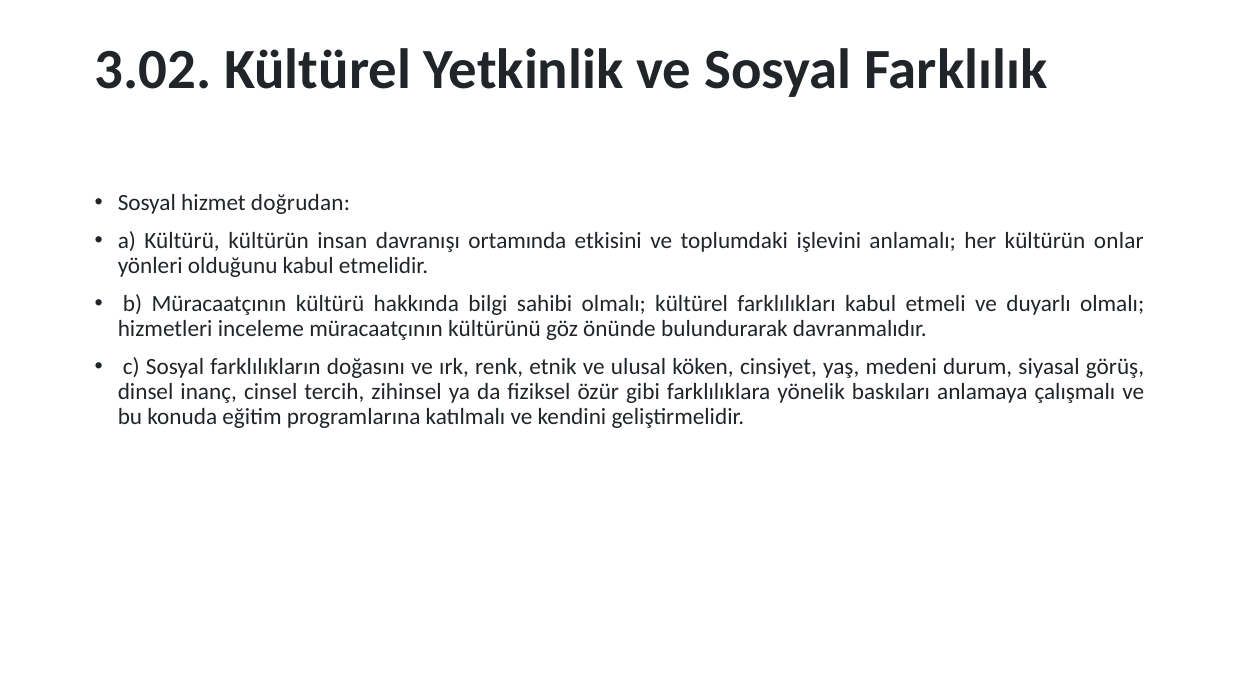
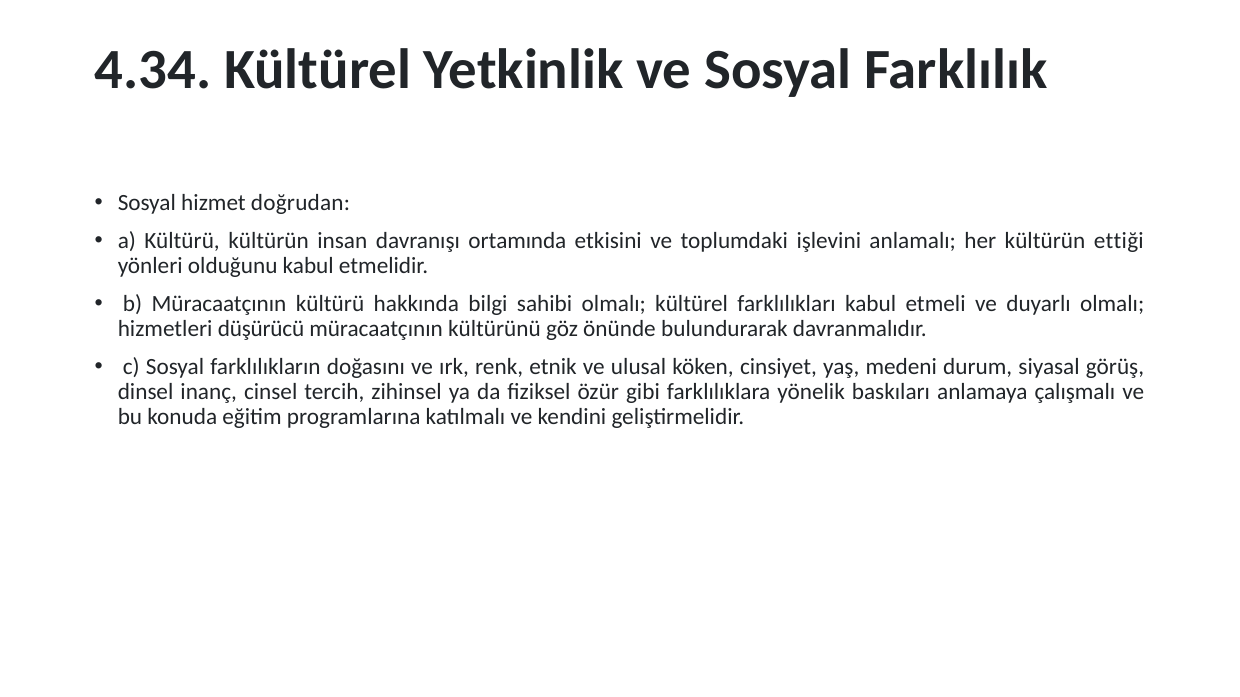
3.02: 3.02 -> 4.34
onlar: onlar -> ettiği
inceleme: inceleme -> düşürücü
